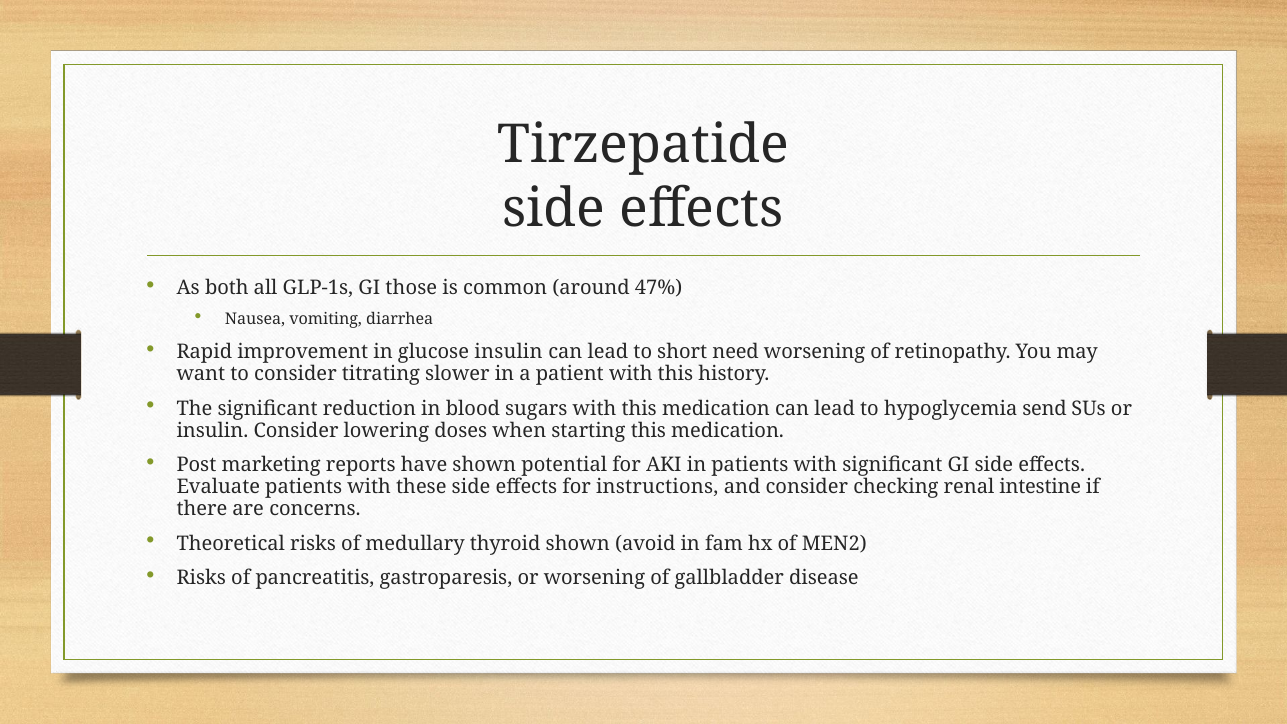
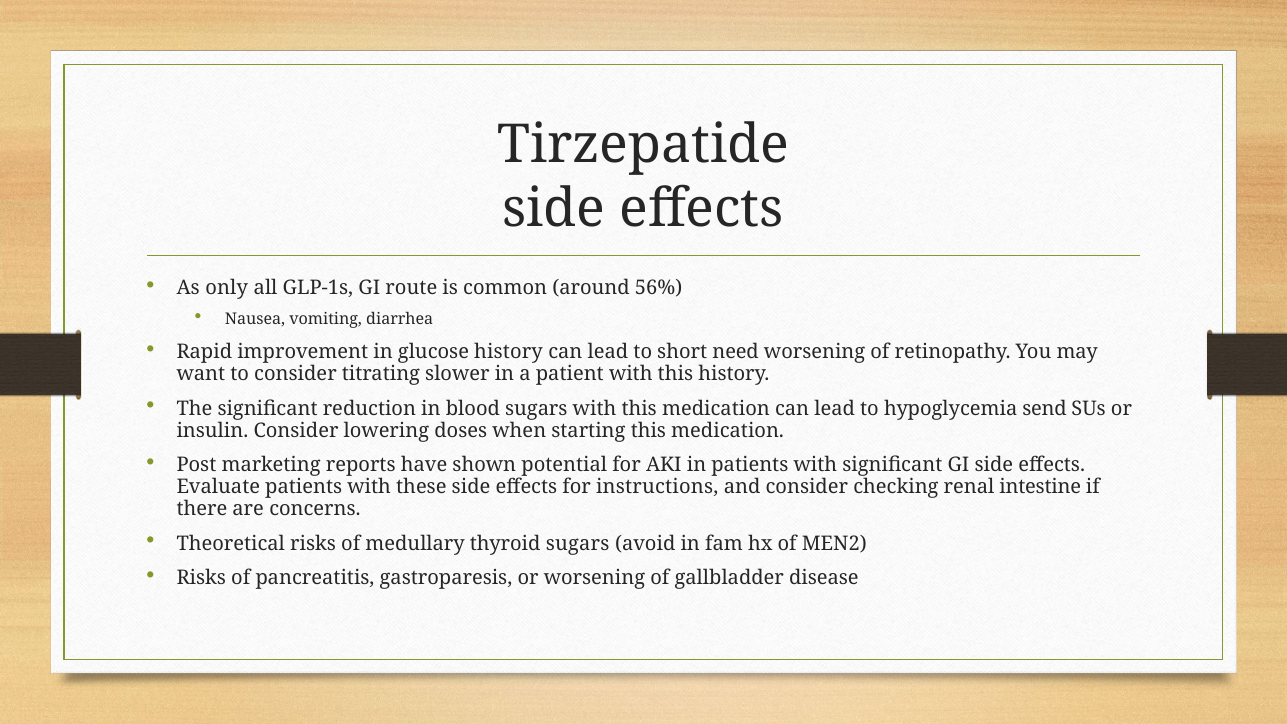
both: both -> only
those: those -> route
47%: 47% -> 56%
glucose insulin: insulin -> history
thyroid shown: shown -> sugars
